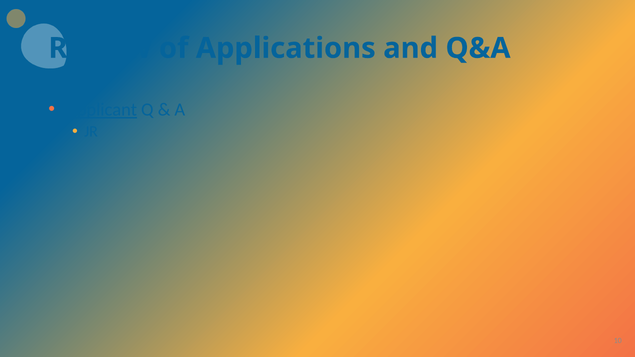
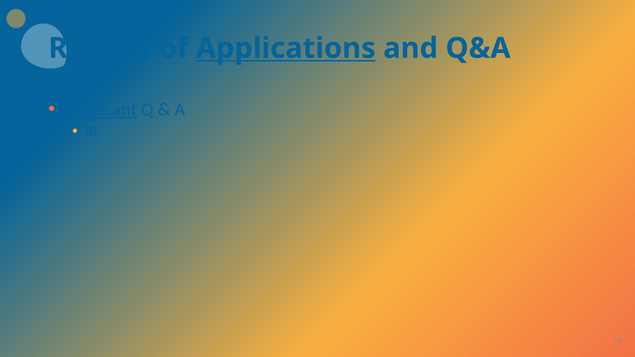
Applications underline: none -> present
